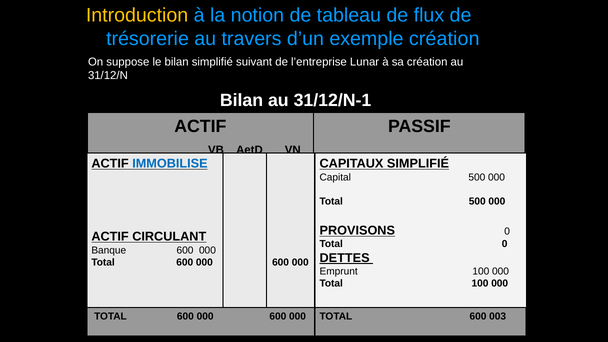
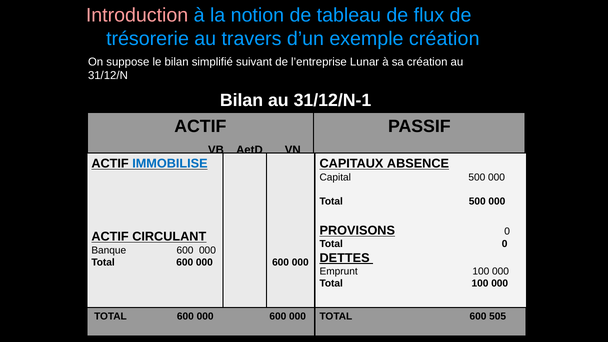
Introduction colour: yellow -> pink
CAPITAUX SIMPLIFIÉ: SIMPLIFIÉ -> ABSENCE
003: 003 -> 505
